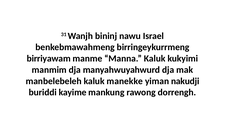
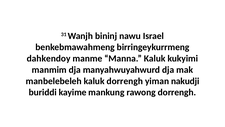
birriyawam: birriyawam -> dahkendoy
kaluk manekke: manekke -> dorrengh
